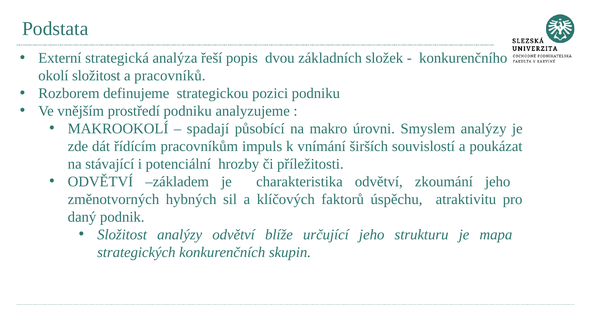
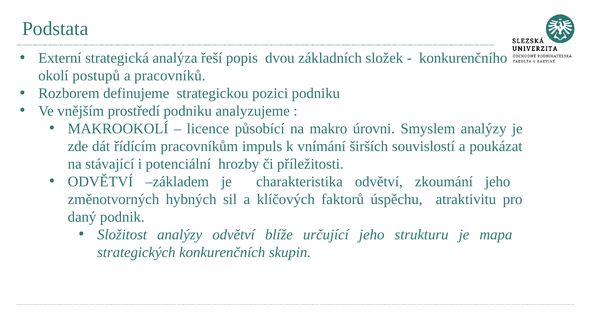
okolí složitost: složitost -> postupů
spadají: spadají -> licence
